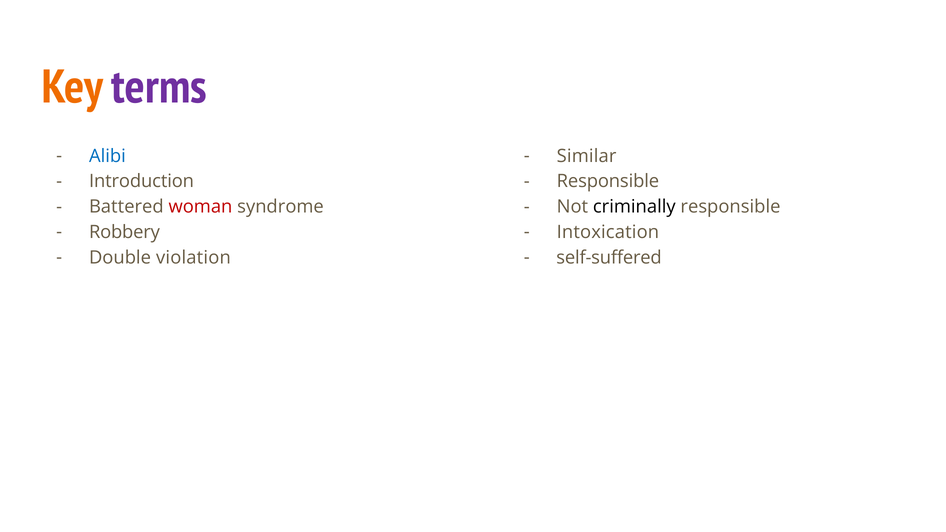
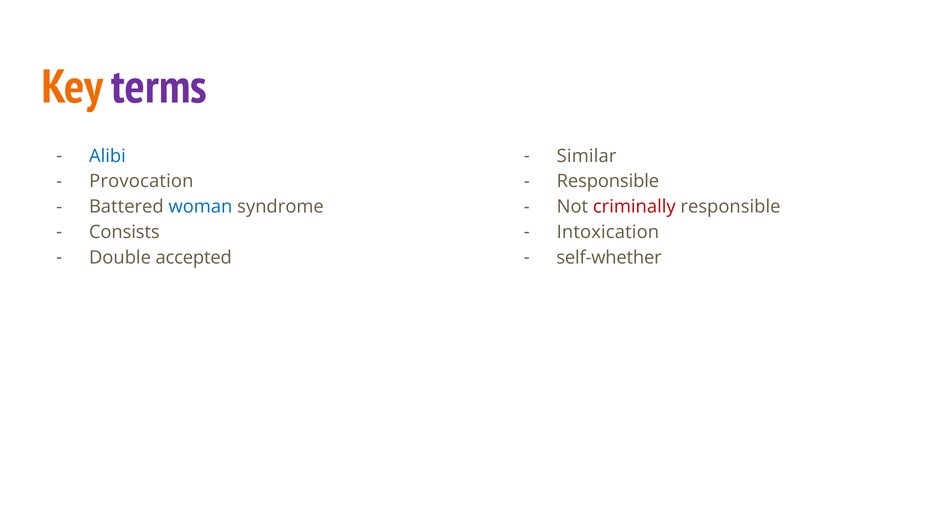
Introduction: Introduction -> Provocation
woman colour: red -> blue
criminally colour: black -> red
Robbery: Robbery -> Consists
violation: violation -> accepted
self-suffered: self-suffered -> self-whether
